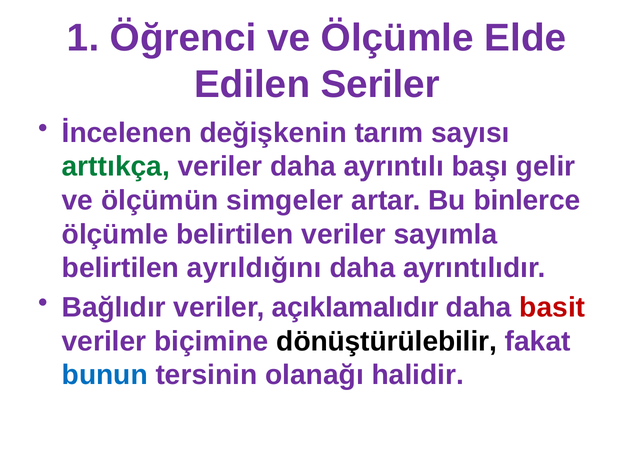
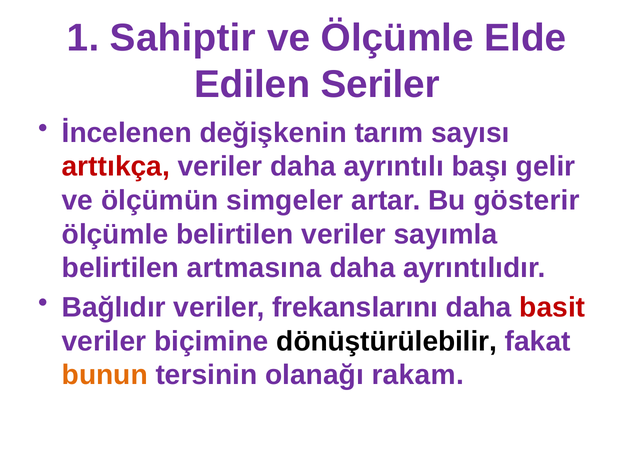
Öğrenci: Öğrenci -> Sahiptir
arttıkça colour: green -> red
binlerce: binlerce -> gösterir
ayrıldığını: ayrıldığını -> artmasına
açıklamalıdır: açıklamalıdır -> frekanslarını
bunun colour: blue -> orange
halidir: halidir -> rakam
